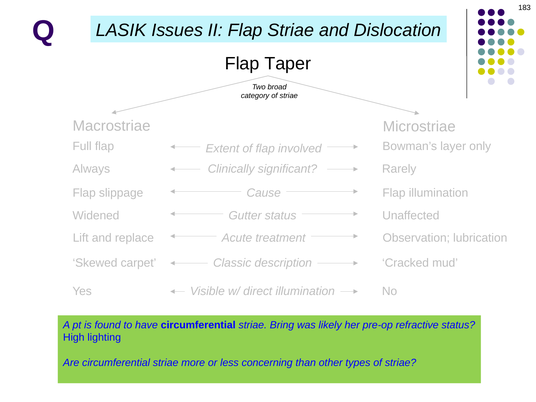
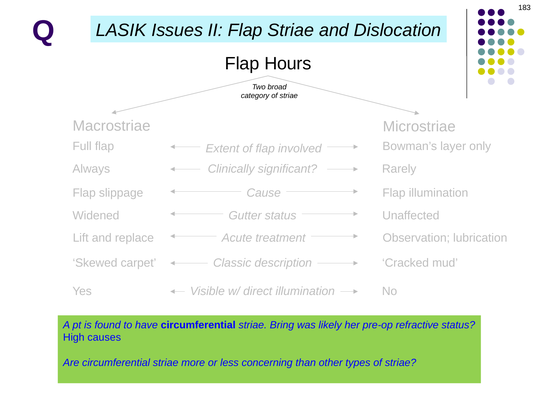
Taper: Taper -> Hours
lighting: lighting -> causes
